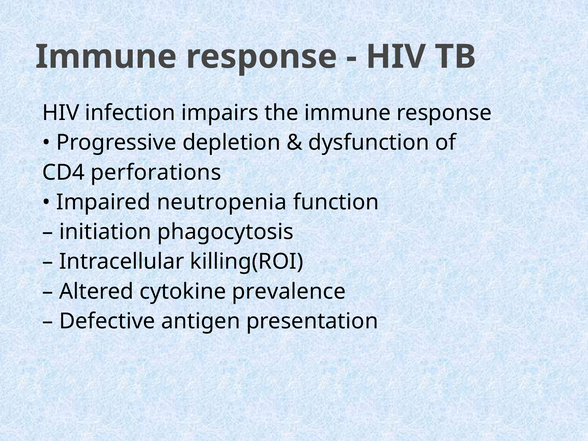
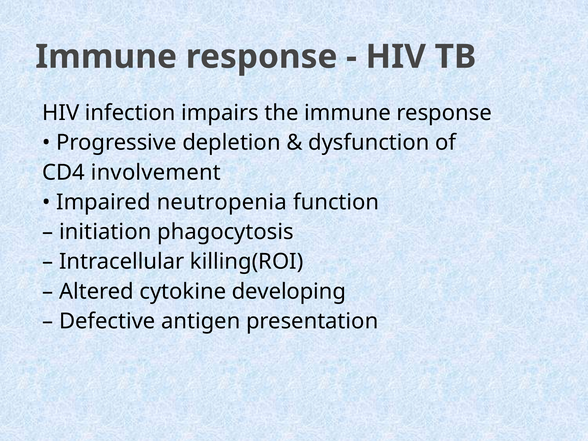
perforations: perforations -> involvement
prevalence: prevalence -> developing
